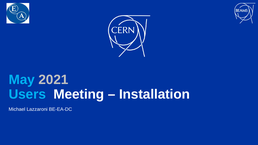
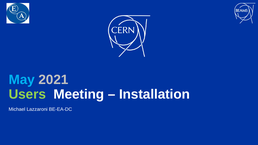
Users colour: light blue -> light green
